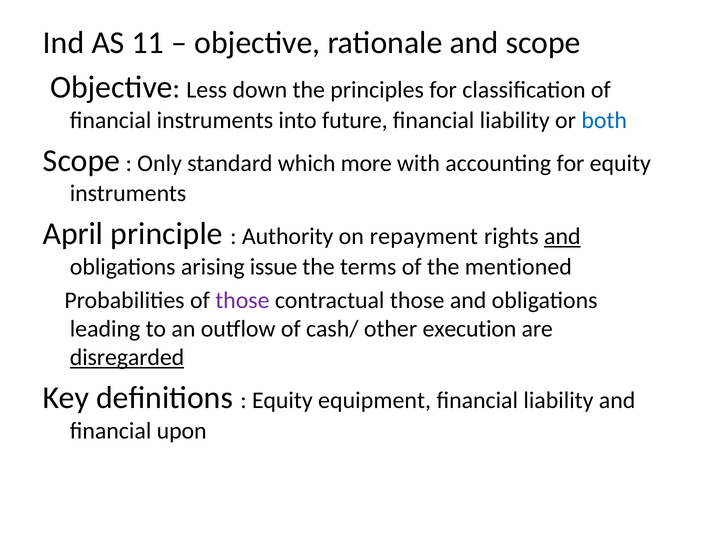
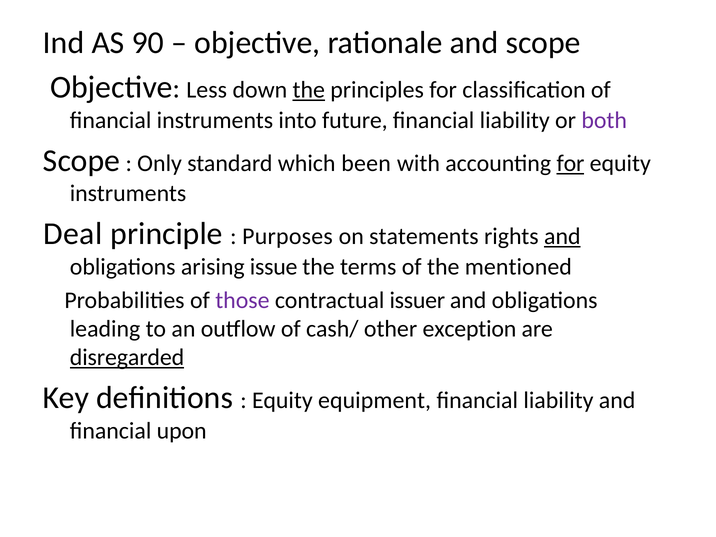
11: 11 -> 90
the at (309, 90) underline: none -> present
both colour: blue -> purple
more: more -> been
for at (570, 163) underline: none -> present
April: April -> Deal
Authority: Authority -> Purposes
repayment: repayment -> statements
contractual those: those -> issuer
execution: execution -> exception
